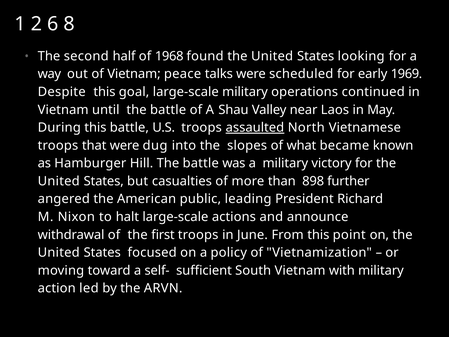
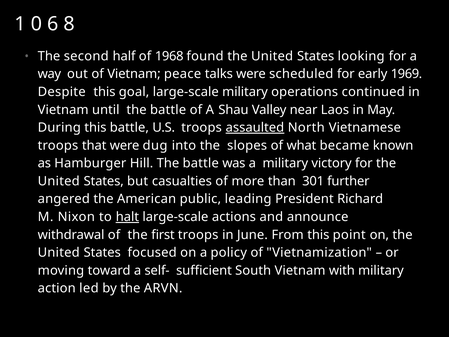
2: 2 -> 0
898: 898 -> 301
halt underline: none -> present
